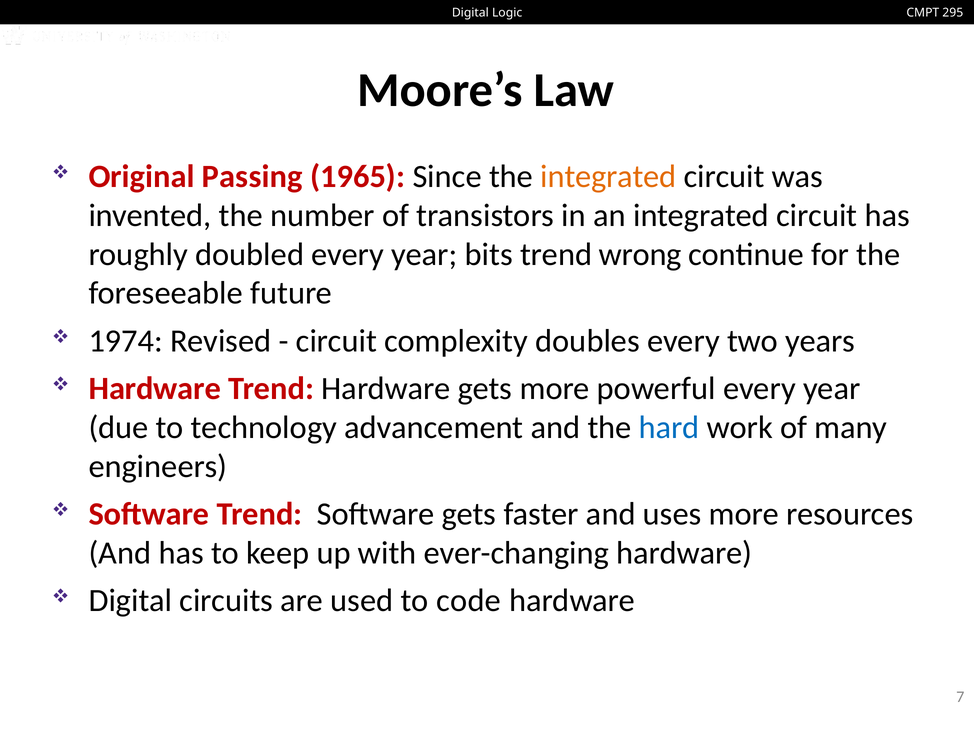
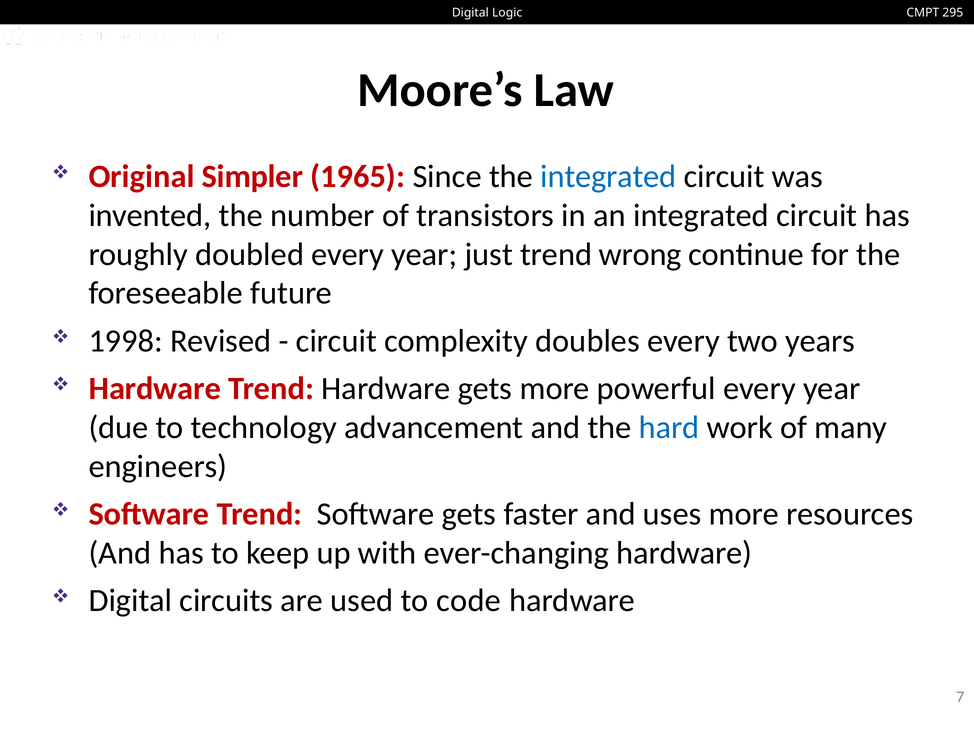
Passing: Passing -> Simpler
integrated at (608, 177) colour: orange -> blue
bits: bits -> just
1974: 1974 -> 1998
